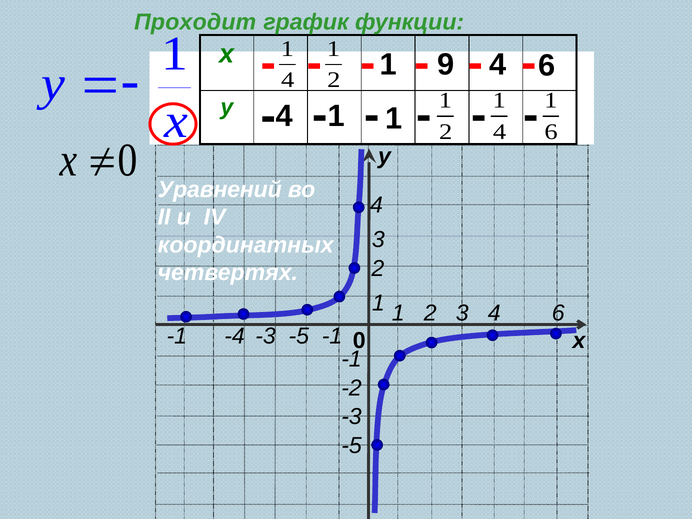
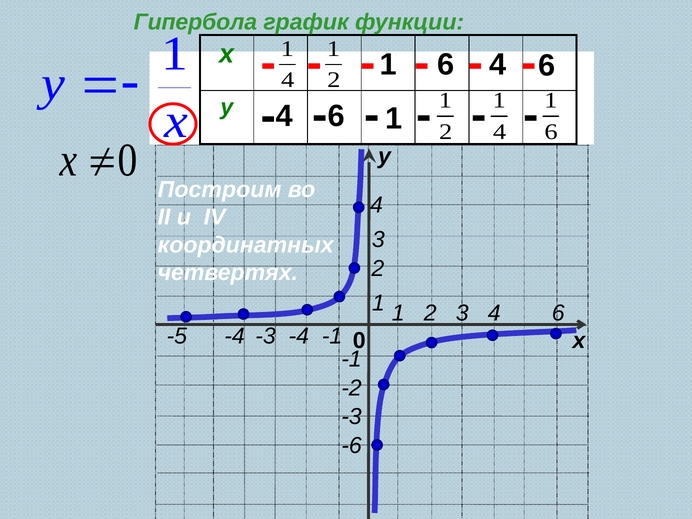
Проходит: Проходит -> Гипербола
9 at (446, 64): 9 -> 6
1 at (336, 116): 1 -> 6
Уравнений: Уравнений -> Построим
-1 at (177, 336): -1 -> -5
-4 -3 -5: -5 -> -4
-5 at (351, 446): -5 -> -6
